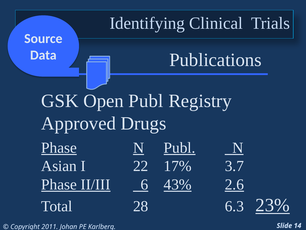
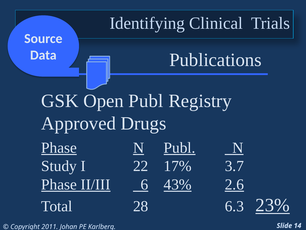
Asian at (59, 166): Asian -> Study
